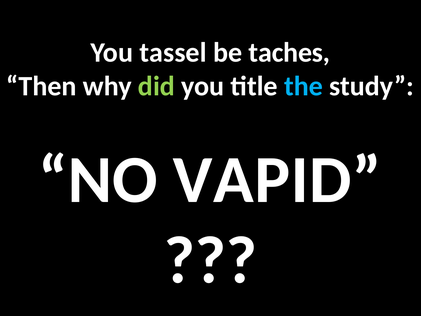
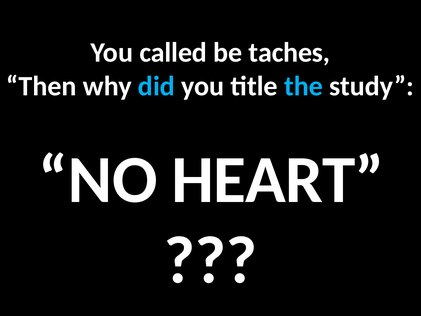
tassel: tassel -> called
did colour: light green -> light blue
VAPID: VAPID -> HEART
